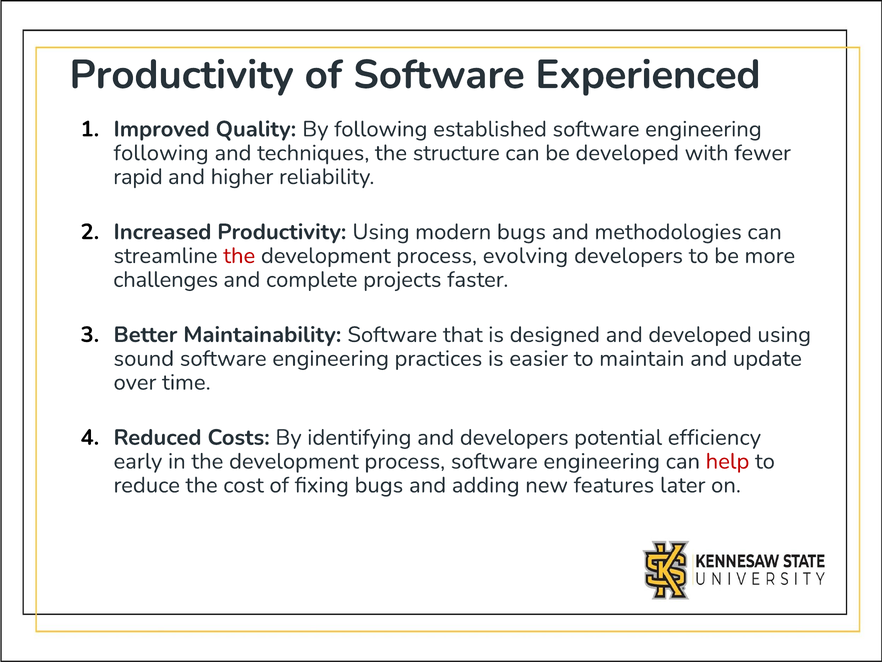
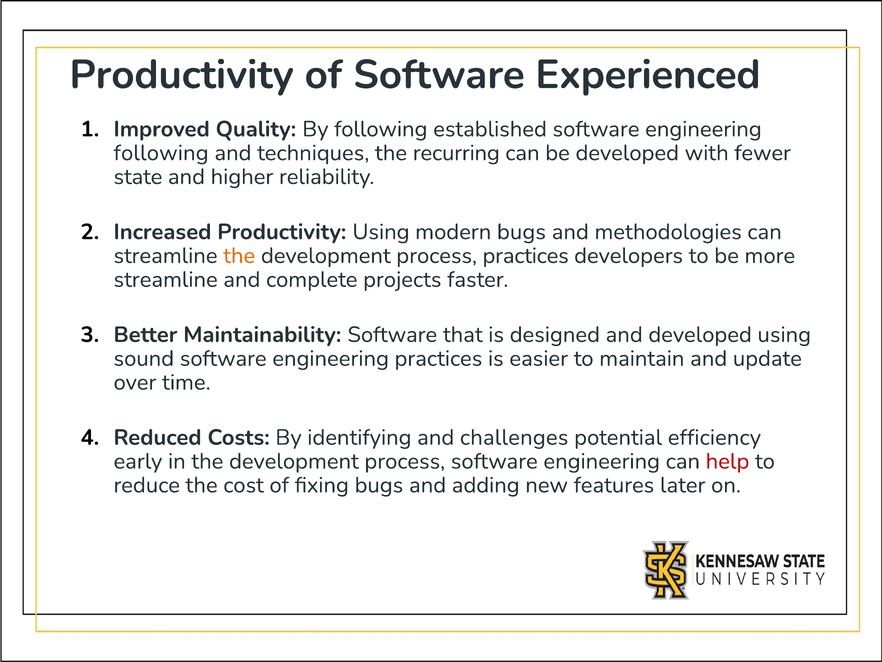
structure: structure -> recurring
rapid: rapid -> state
the at (239, 256) colour: red -> orange
process evolving: evolving -> practices
challenges at (166, 279): challenges -> streamline
and developers: developers -> challenges
